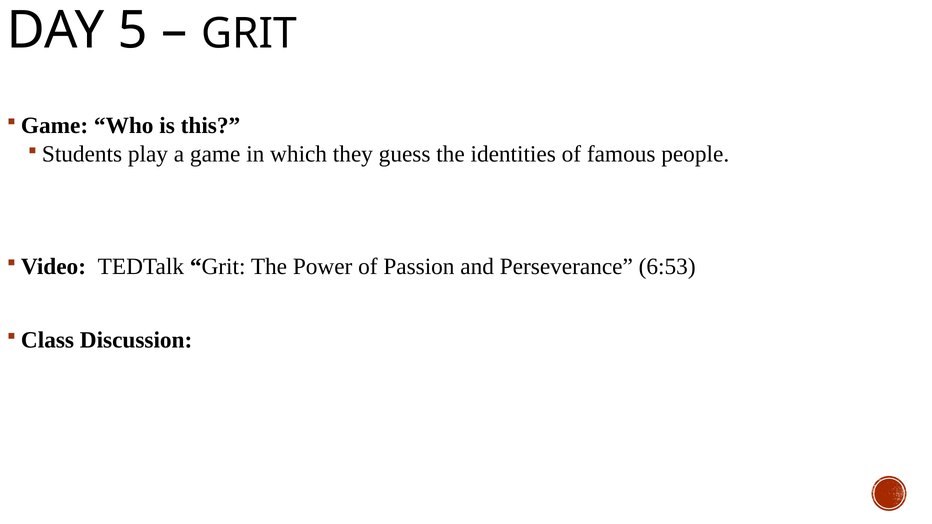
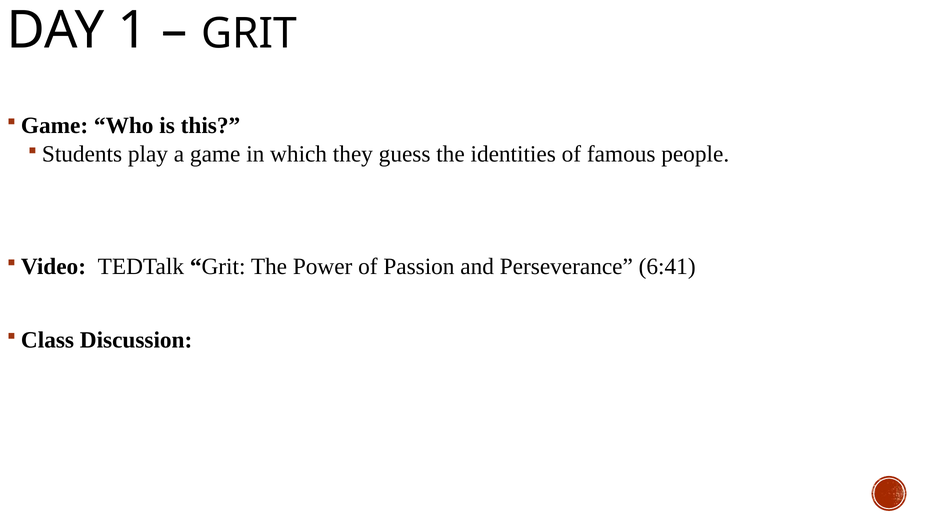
5: 5 -> 1
6:53: 6:53 -> 6:41
